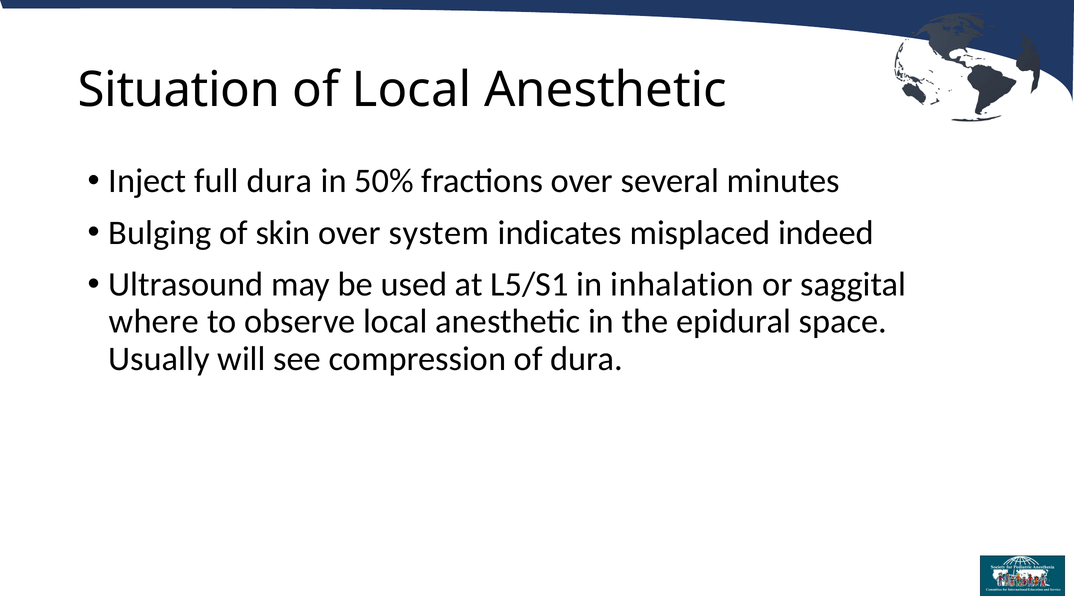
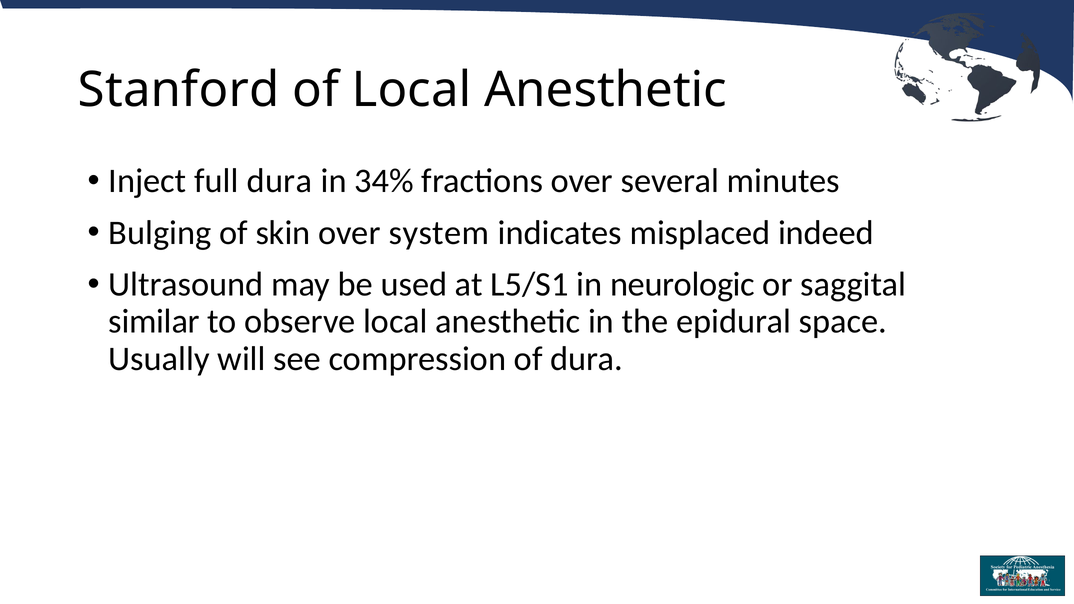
Situation: Situation -> Stanford
50%: 50% -> 34%
inhalation: inhalation -> neurologic
where: where -> similar
